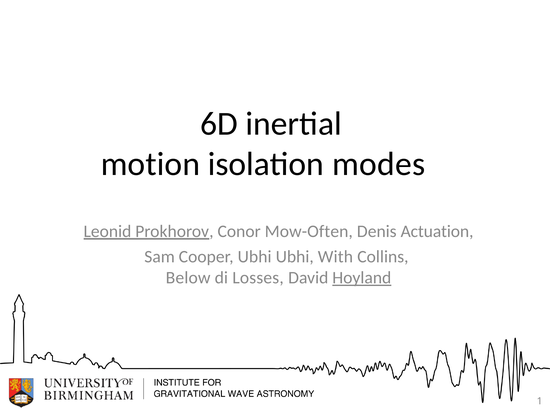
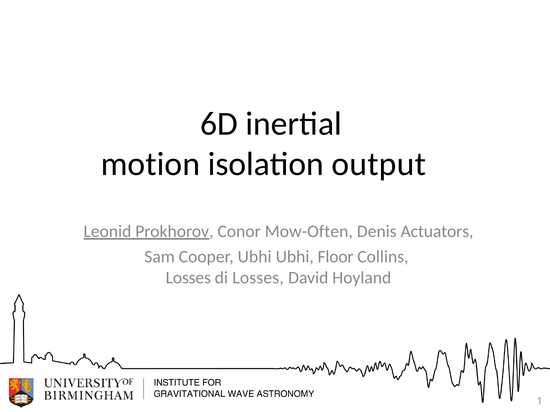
modes: modes -> output
Actuation: Actuation -> Actuators
With: With -> Floor
Below at (188, 278): Below -> Losses
Hoyland underline: present -> none
